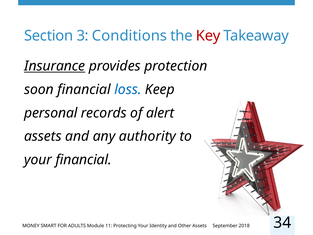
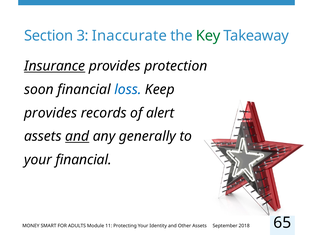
Conditions: Conditions -> Inaccurate
Key colour: red -> green
personal at (51, 113): personal -> provides
and at (77, 136) underline: none -> present
authority: authority -> generally
34: 34 -> 65
